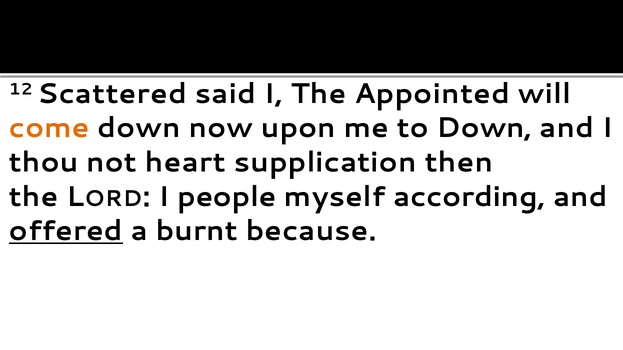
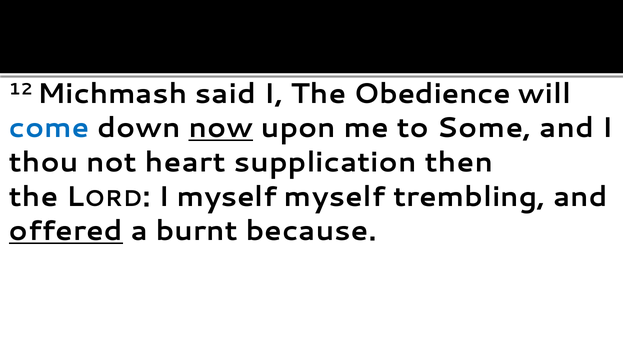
Scattered: Scattered -> Michmash
Appointed: Appointed -> Obedience
come colour: orange -> blue
now underline: none -> present
to Down: Down -> Some
I people: people -> myself
according: according -> trembling
